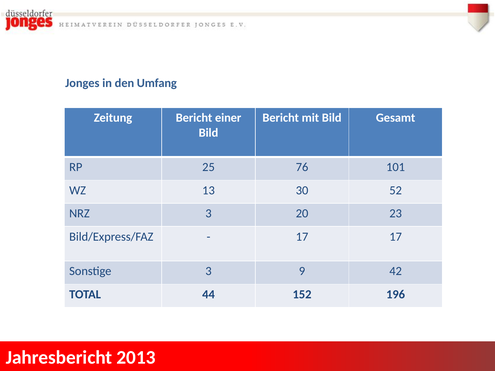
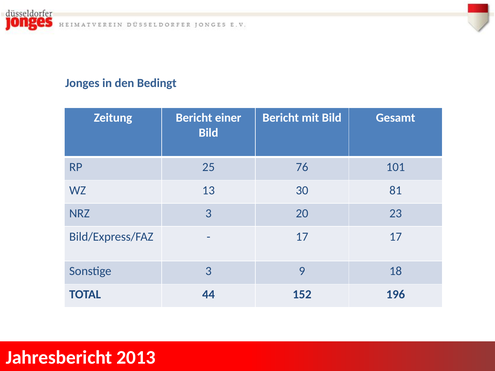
Umfang: Umfang -> Bedingt
52: 52 -> 81
42: 42 -> 18
